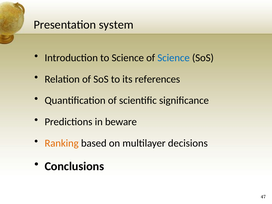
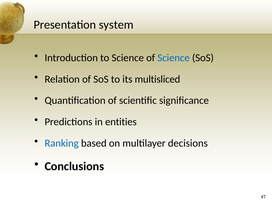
references: references -> multisliced
beware: beware -> entities
Ranking colour: orange -> blue
